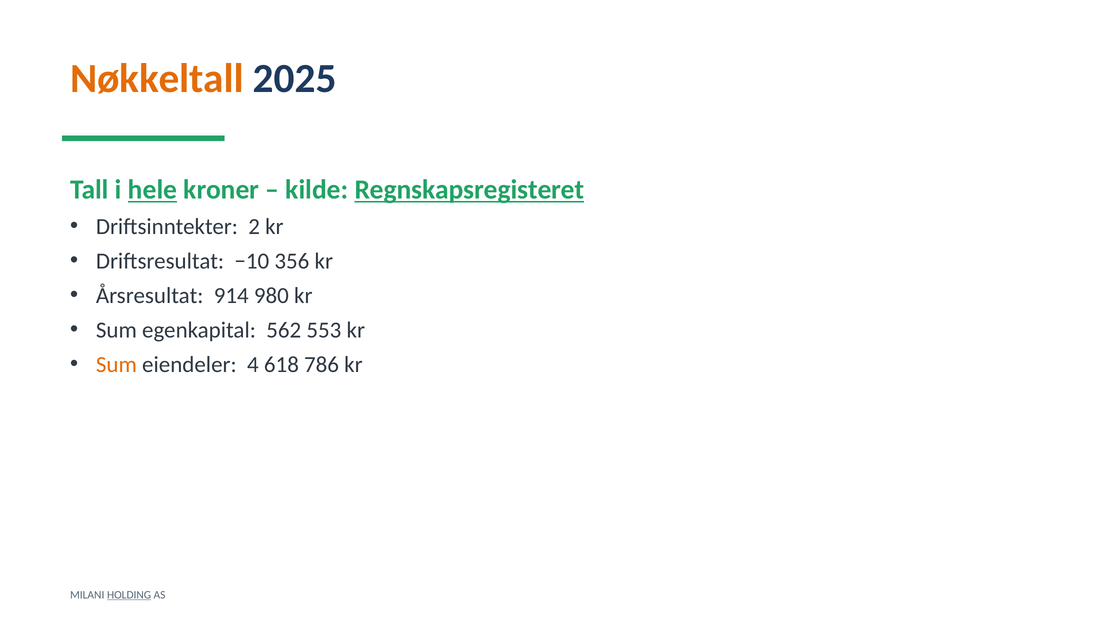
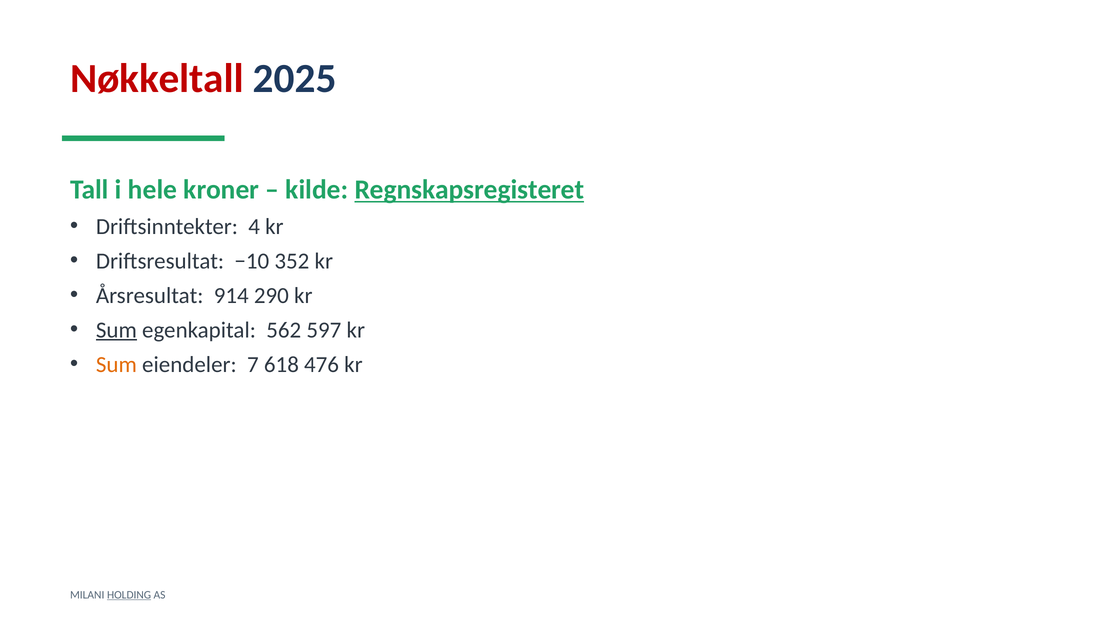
Nøkkeltall colour: orange -> red
hele underline: present -> none
2: 2 -> 4
356: 356 -> 352
980: 980 -> 290
Sum at (116, 330) underline: none -> present
553: 553 -> 597
4: 4 -> 7
786: 786 -> 476
